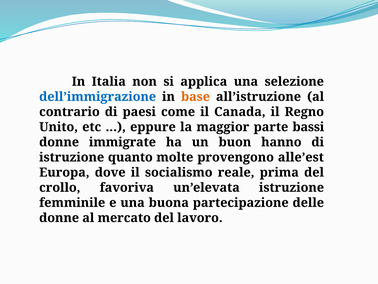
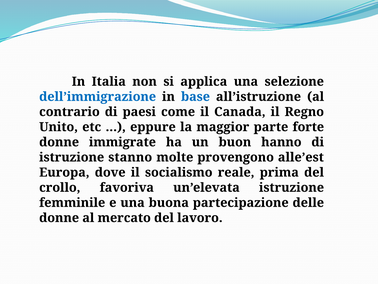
base colour: orange -> blue
bassi: bassi -> forte
quanto: quanto -> stanno
